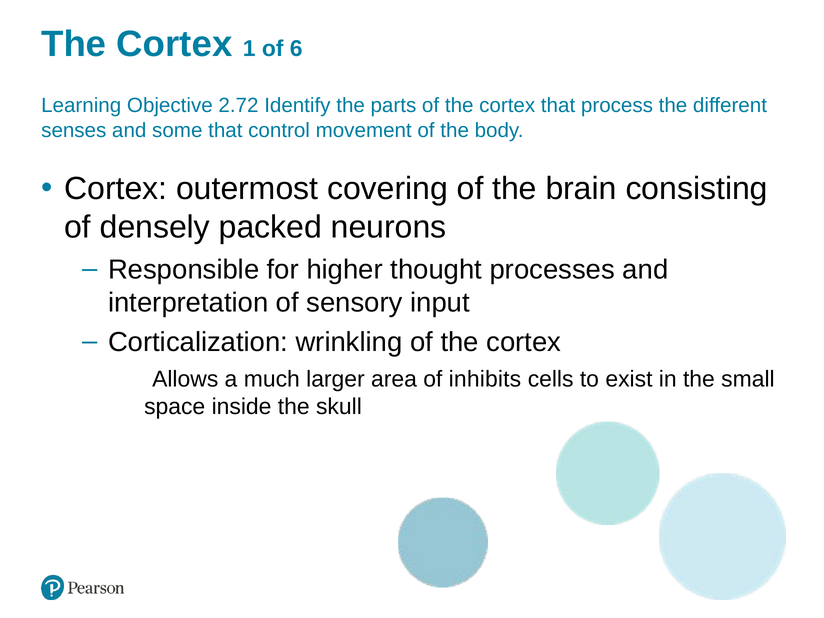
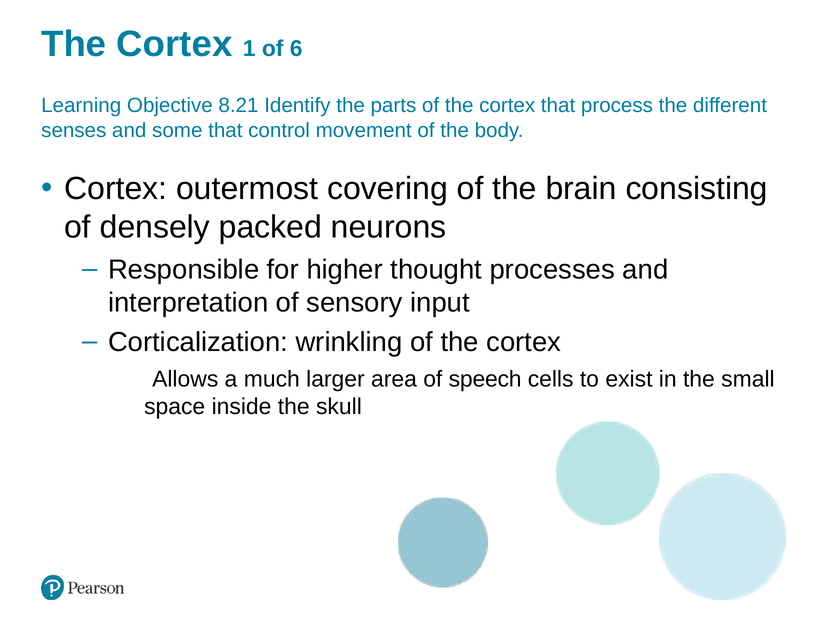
2.72: 2.72 -> 8.21
inhibits: inhibits -> speech
